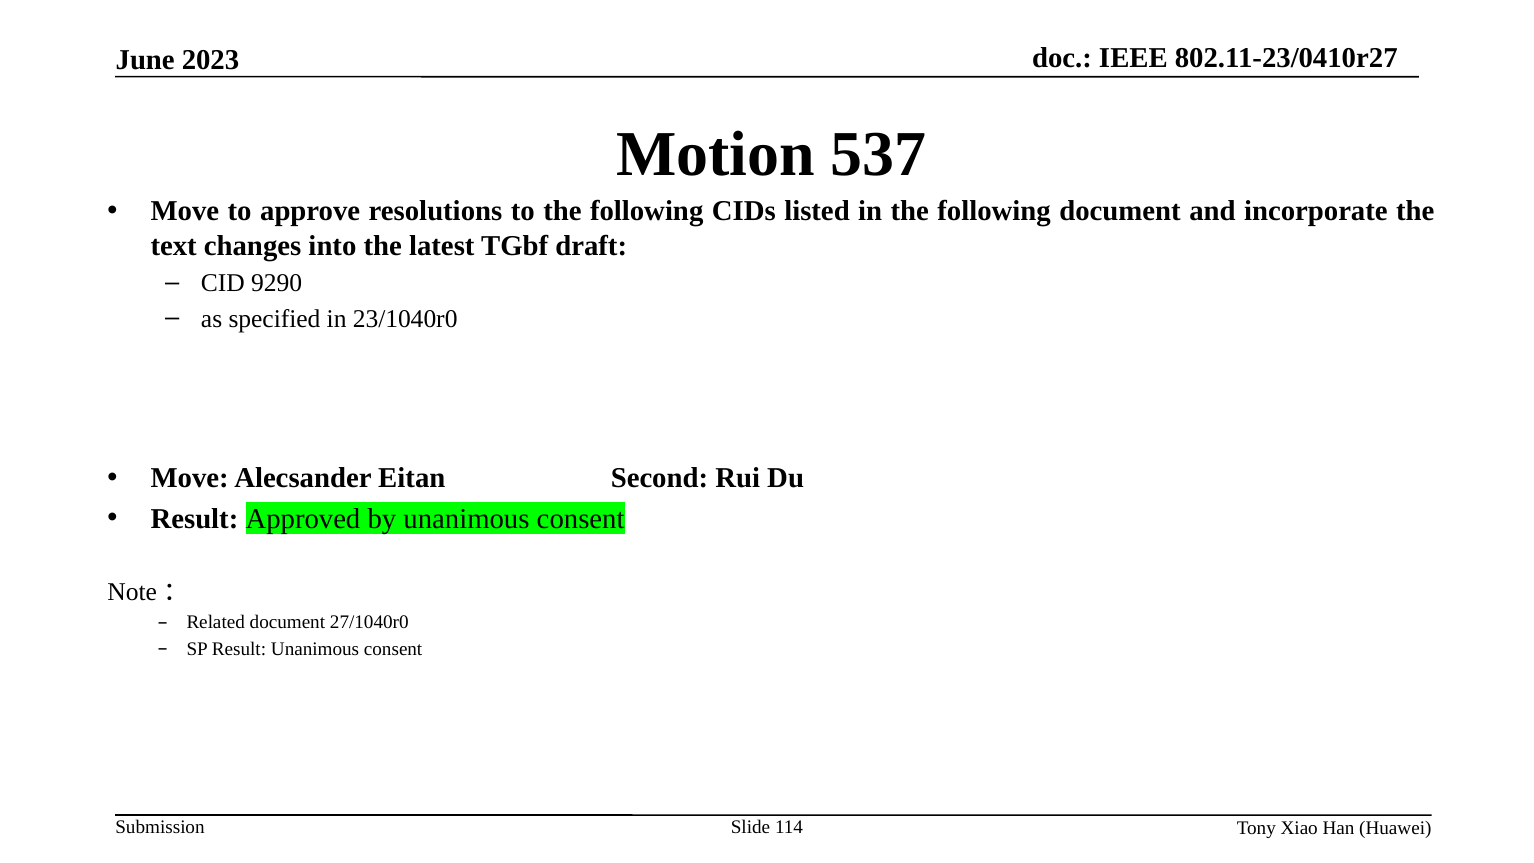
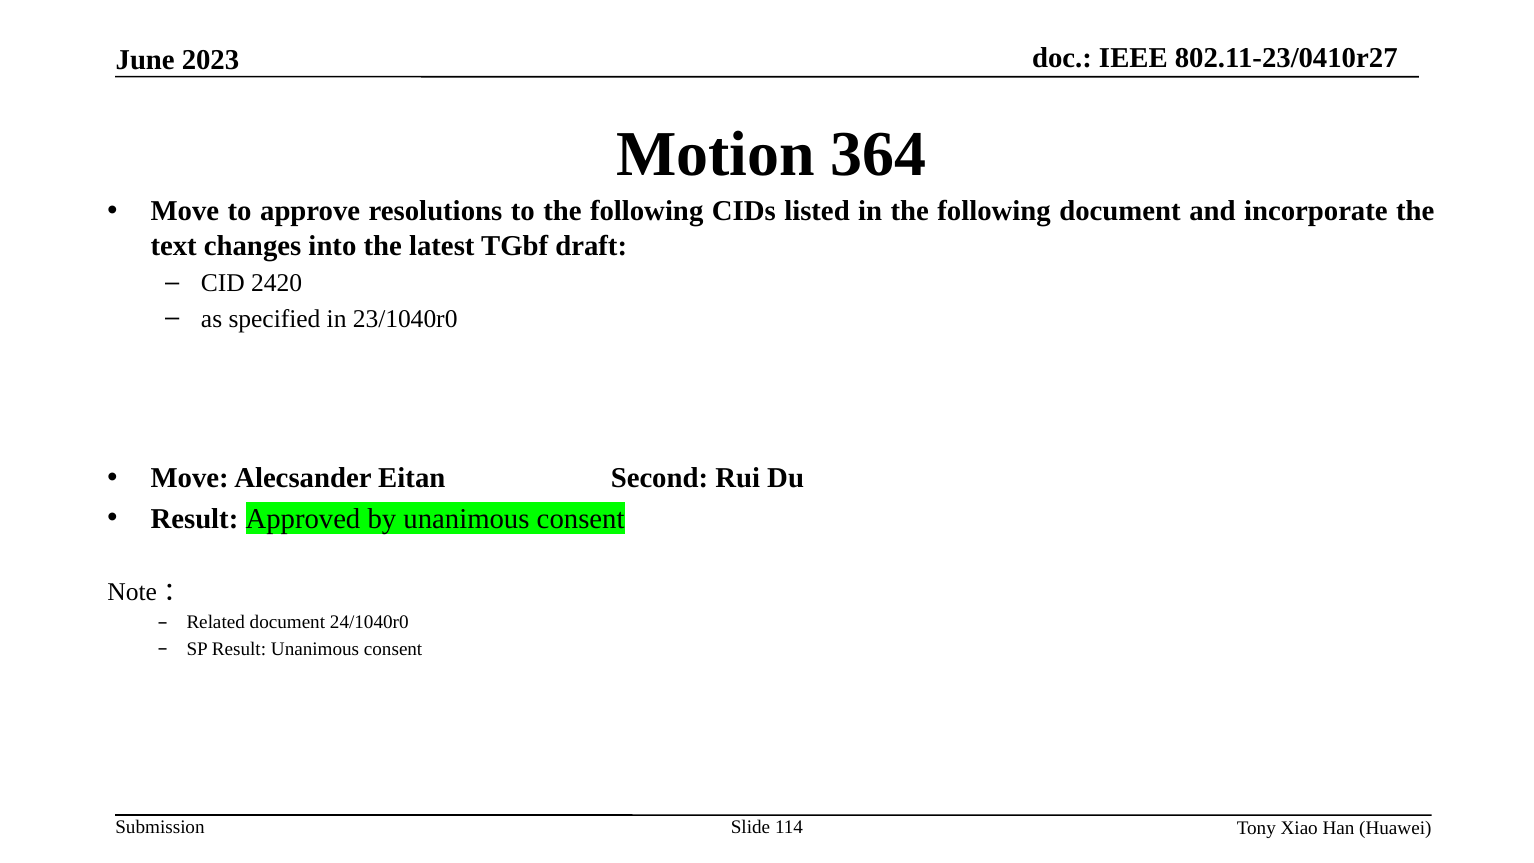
537: 537 -> 364
9290: 9290 -> 2420
27/1040r0: 27/1040r0 -> 24/1040r0
